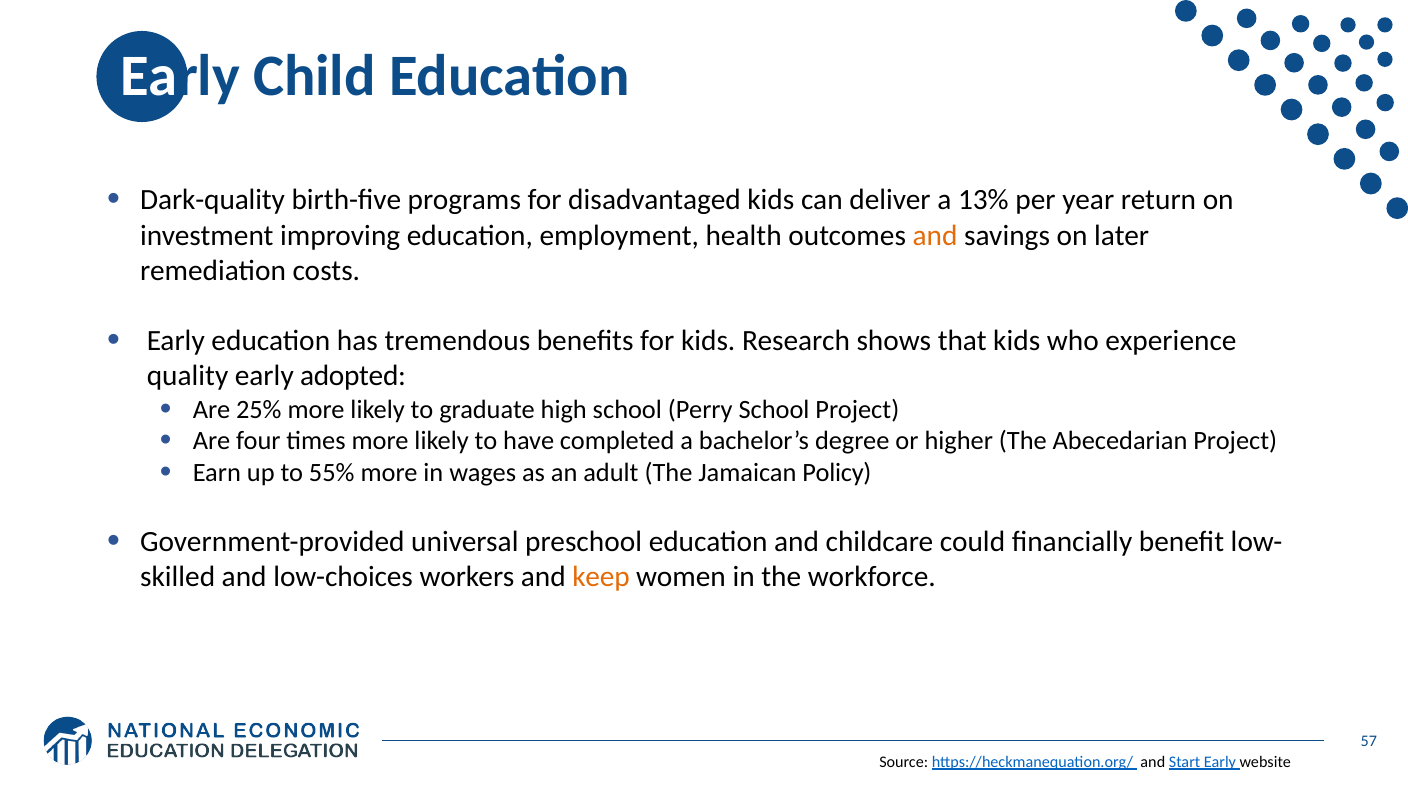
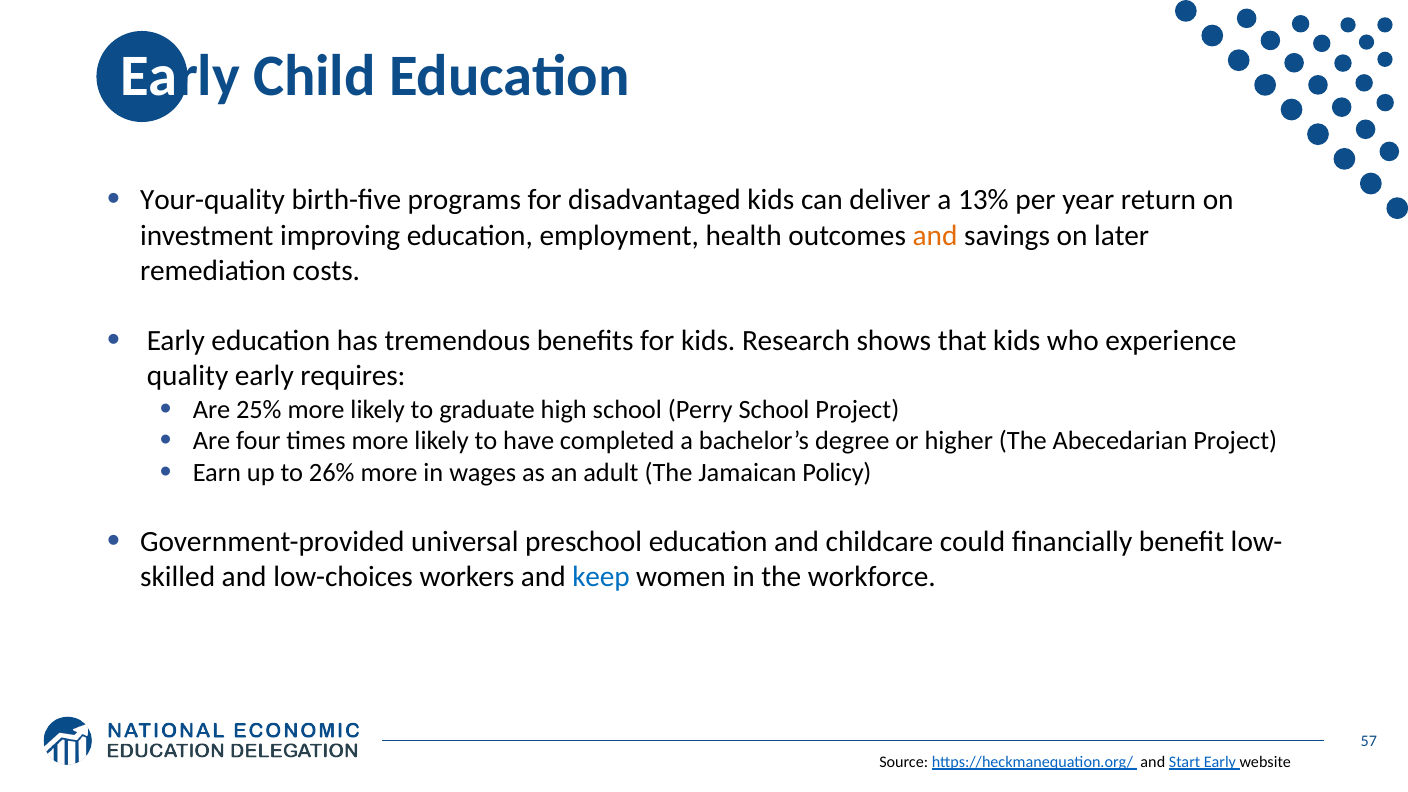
Dark-quality: Dark-quality -> Your-quality
adopted: adopted -> requires
55%: 55% -> 26%
keep colour: orange -> blue
